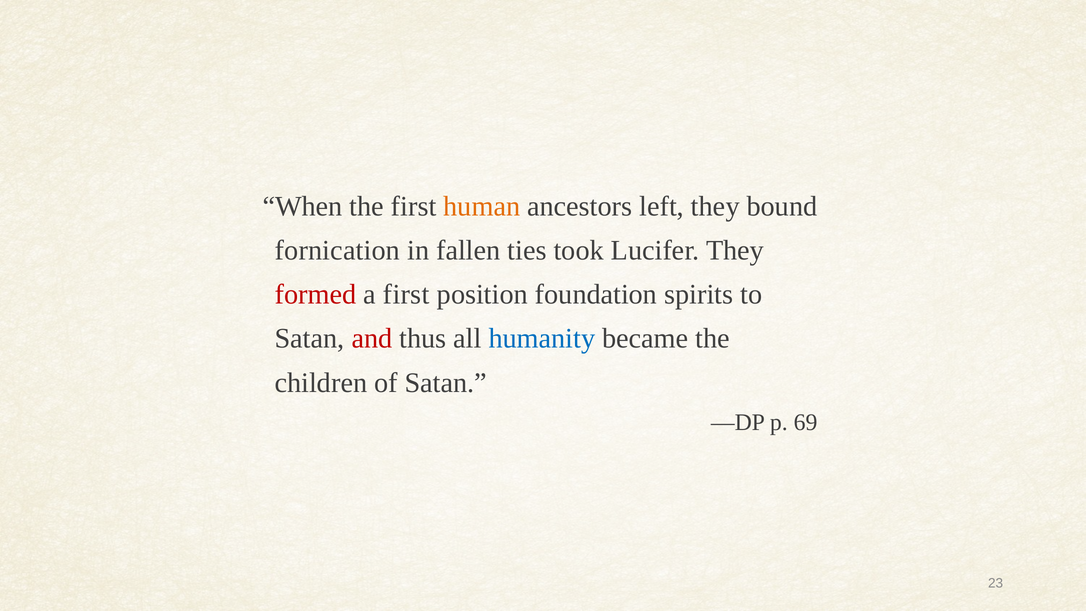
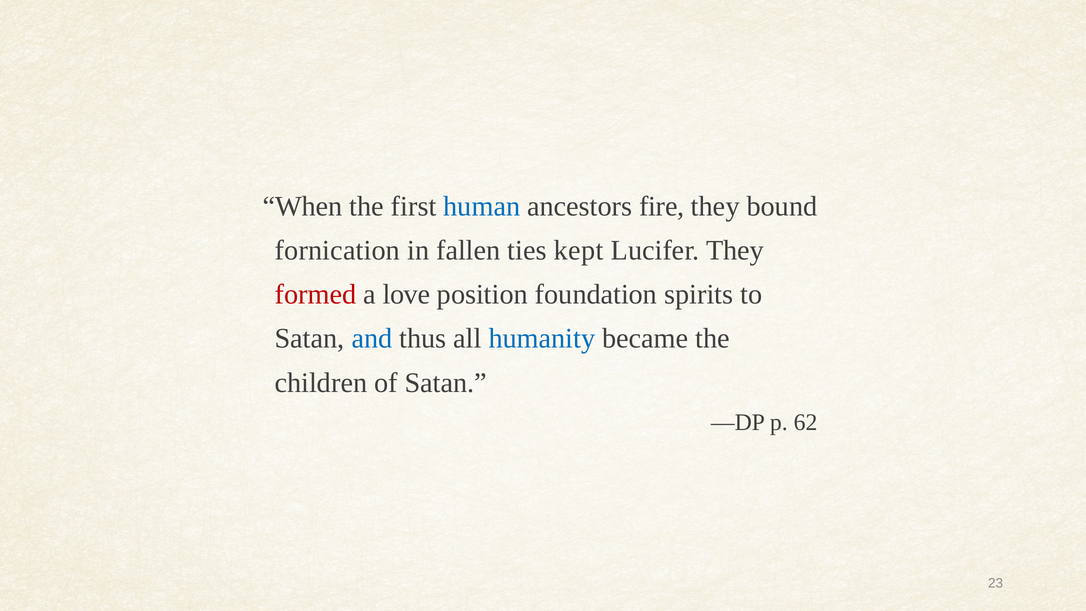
human colour: orange -> blue
left: left -> fire
took: took -> kept
a first: first -> love
and colour: red -> blue
69: 69 -> 62
